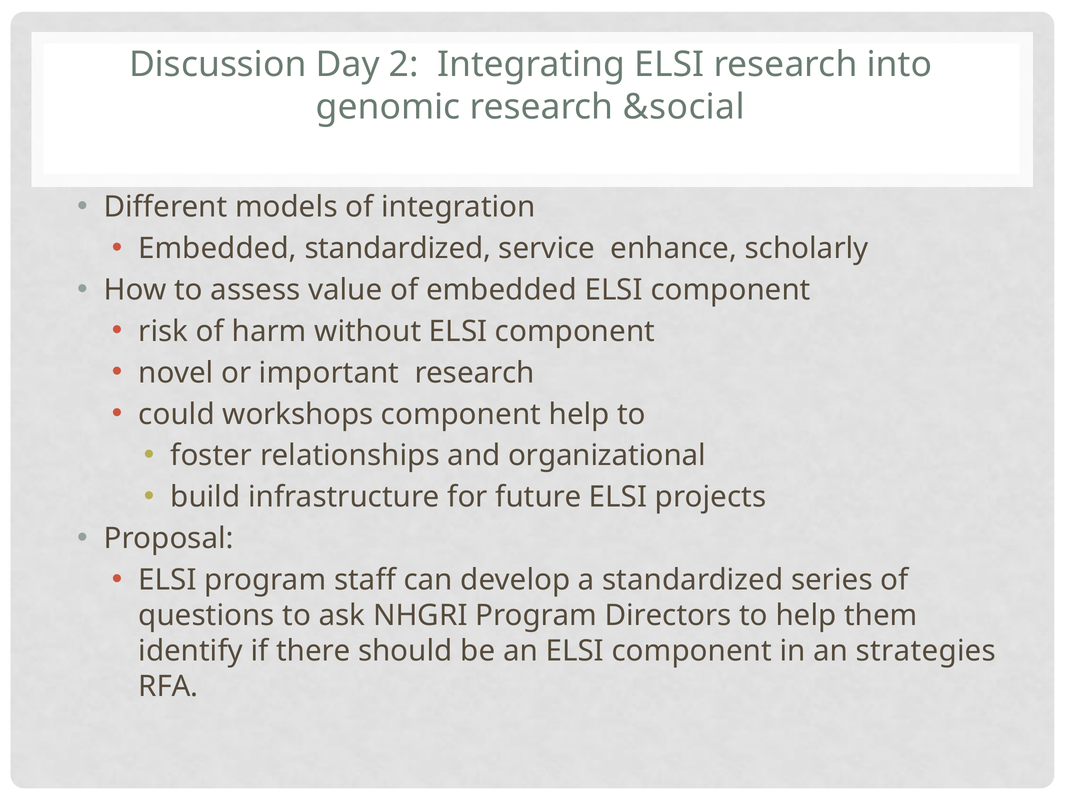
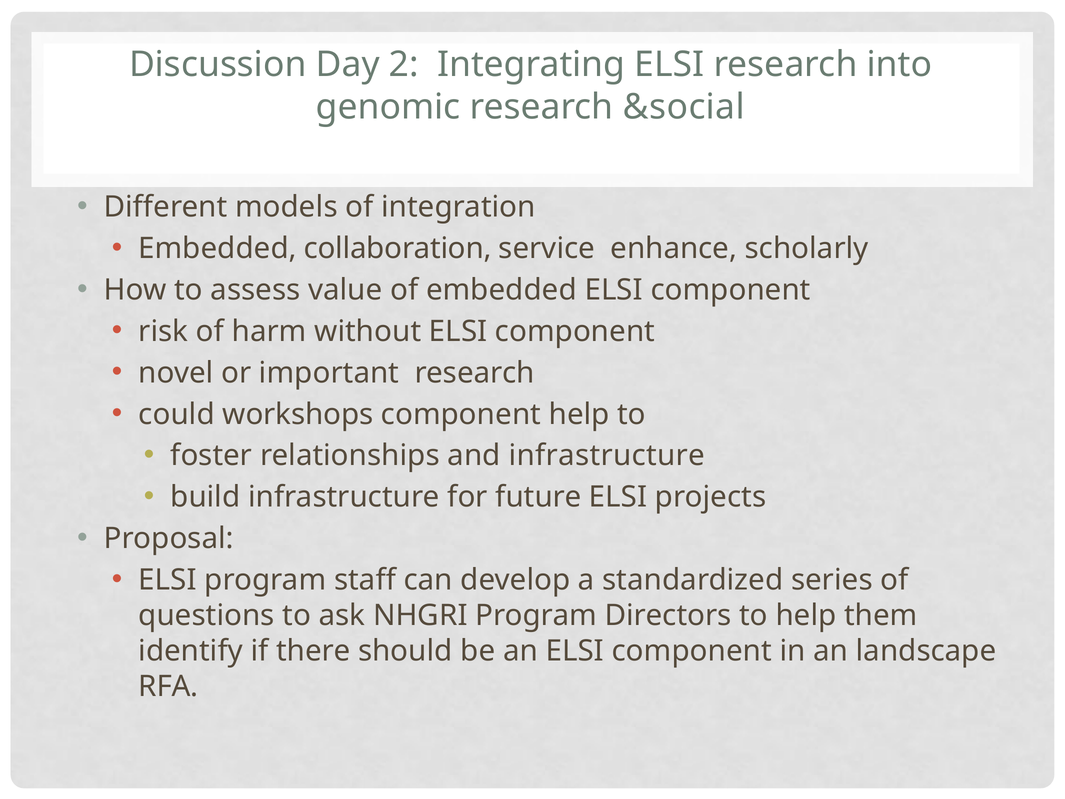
Embedded standardized: standardized -> collaboration
and organizational: organizational -> infrastructure
strategies: strategies -> landscape
